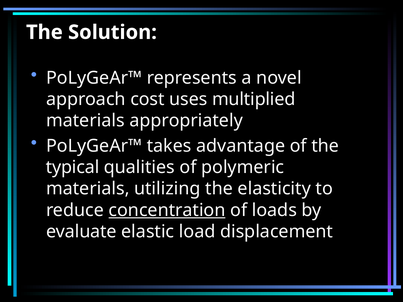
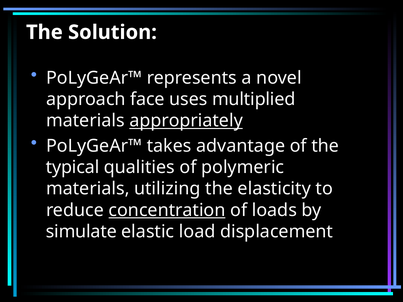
cost: cost -> face
appropriately underline: none -> present
evaluate: evaluate -> simulate
